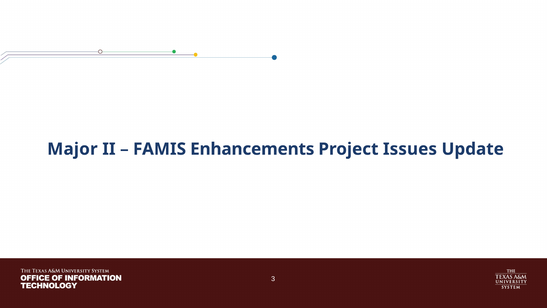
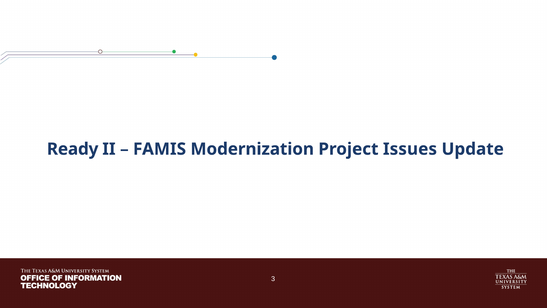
Major: Major -> Ready
Enhancements: Enhancements -> Modernization
